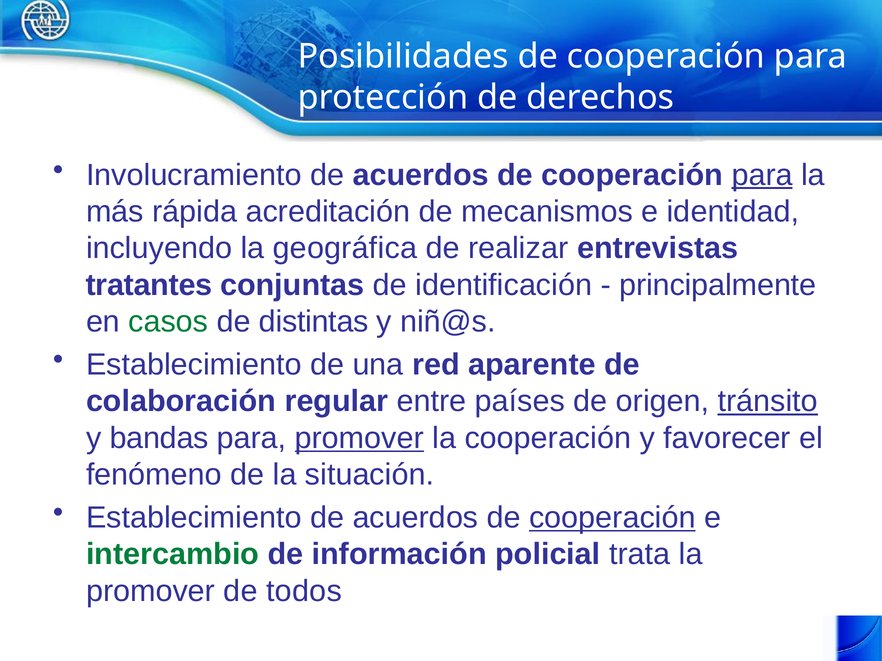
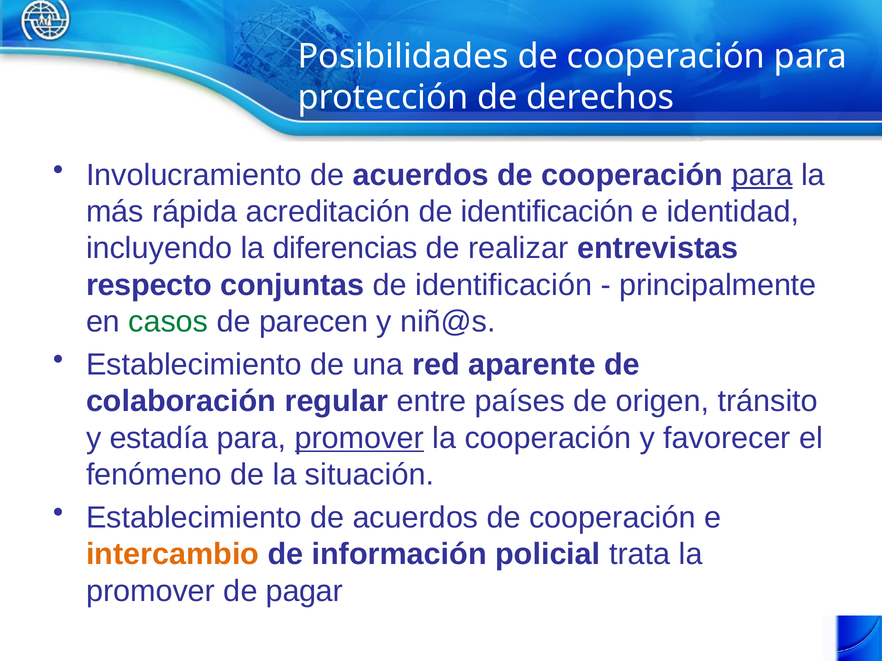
acreditación de mecanismos: mecanismos -> identificación
geográfica: geográfica -> diferencias
tratantes: tratantes -> respecto
distintas: distintas -> parecen
tránsito underline: present -> none
bandas: bandas -> estadía
cooperación at (612, 518) underline: present -> none
intercambio colour: green -> orange
todos: todos -> pagar
